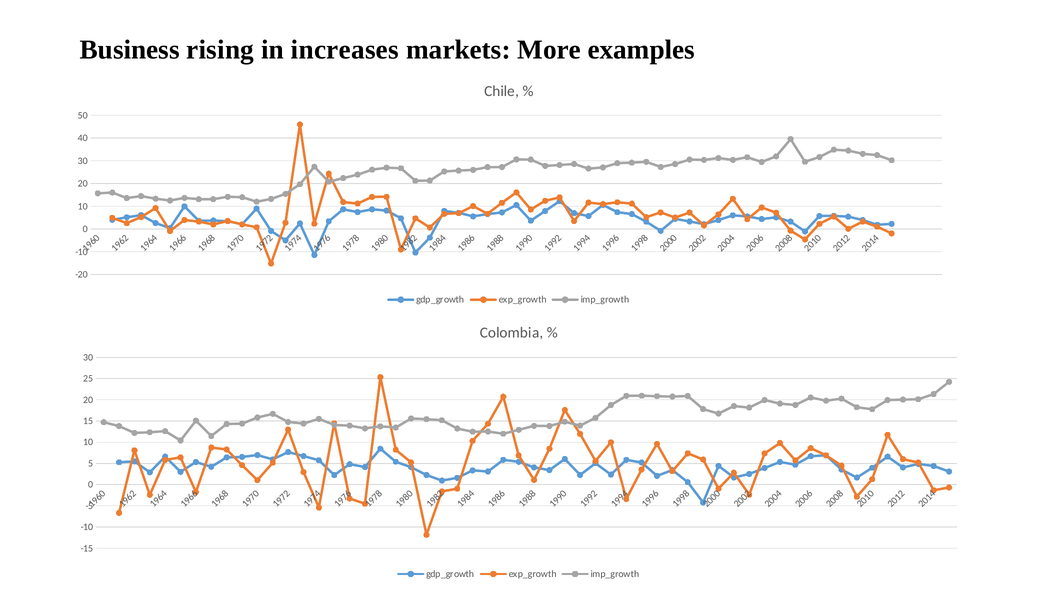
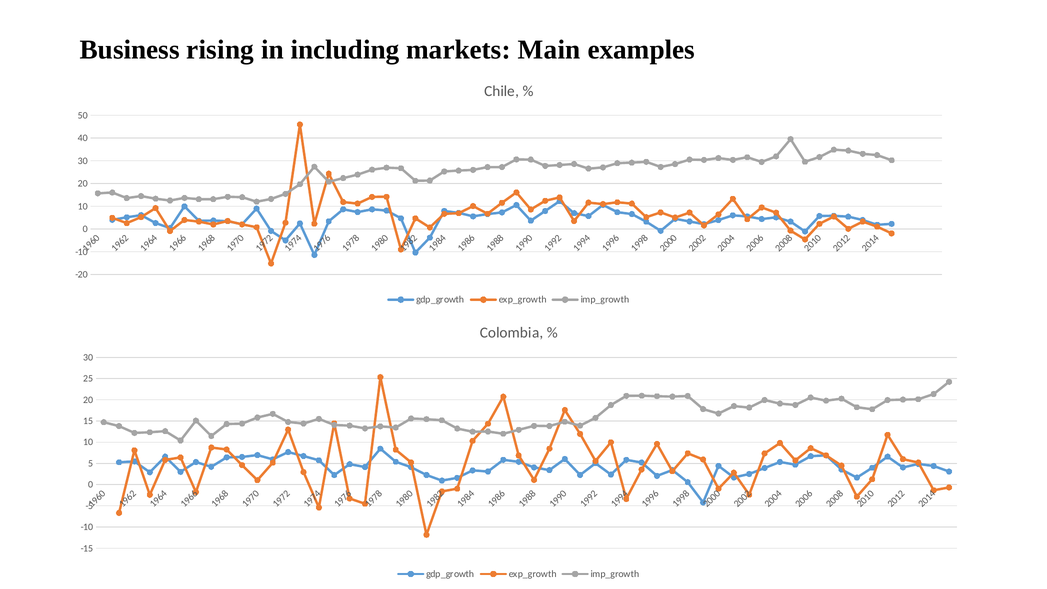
increases: increases -> including
More: More -> Main
